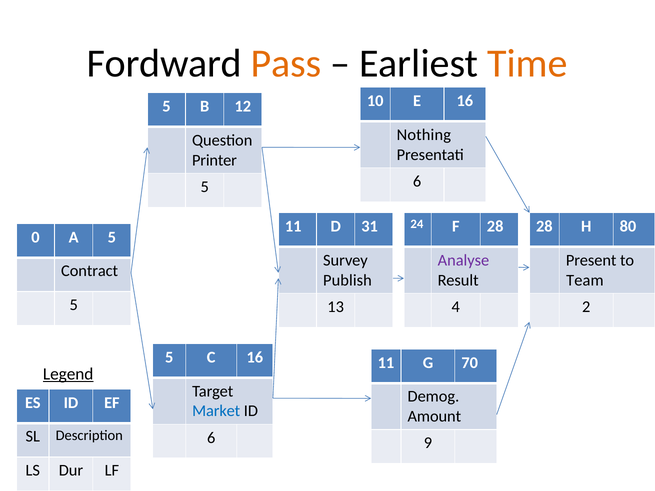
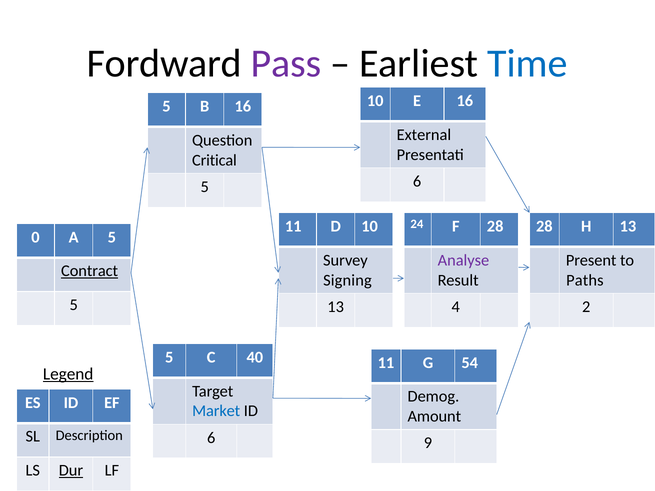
Pass colour: orange -> purple
Time colour: orange -> blue
B 12: 12 -> 16
Nothing: Nothing -> External
Printer: Printer -> Critical
D 31: 31 -> 10
H 80: 80 -> 13
Contract underline: none -> present
Publish: Publish -> Signing
Team: Team -> Paths
C 16: 16 -> 40
70: 70 -> 54
Dur underline: none -> present
